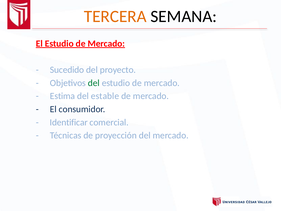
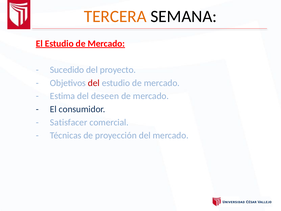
del at (94, 83) colour: green -> red
estable: estable -> deseen
Identificar: Identificar -> Satisfacer
